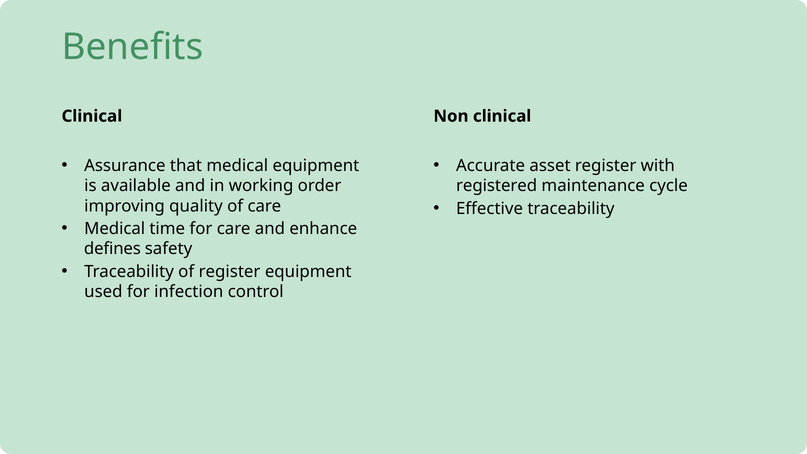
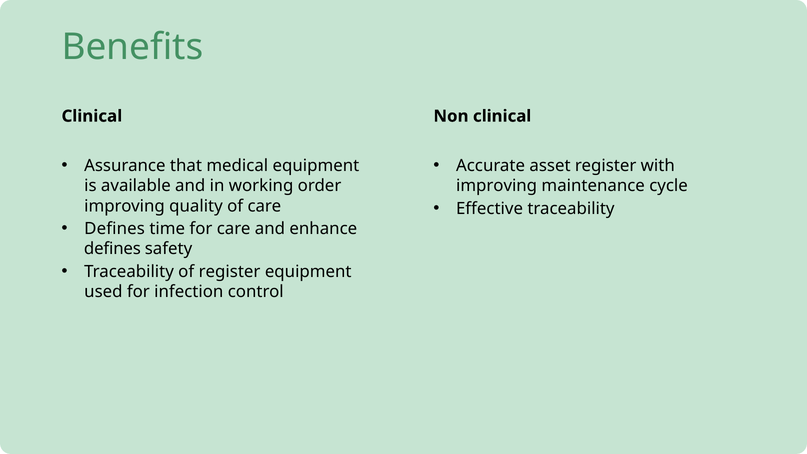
registered at (497, 186): registered -> improving
Medical at (115, 229): Medical -> Defines
